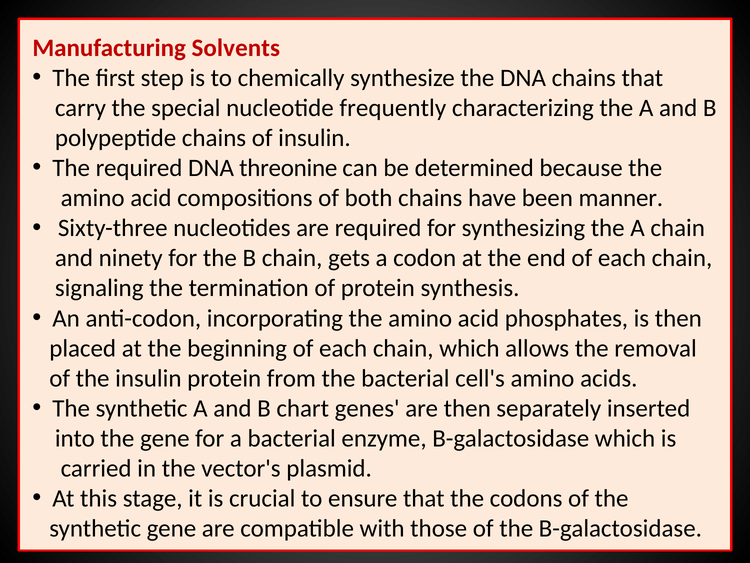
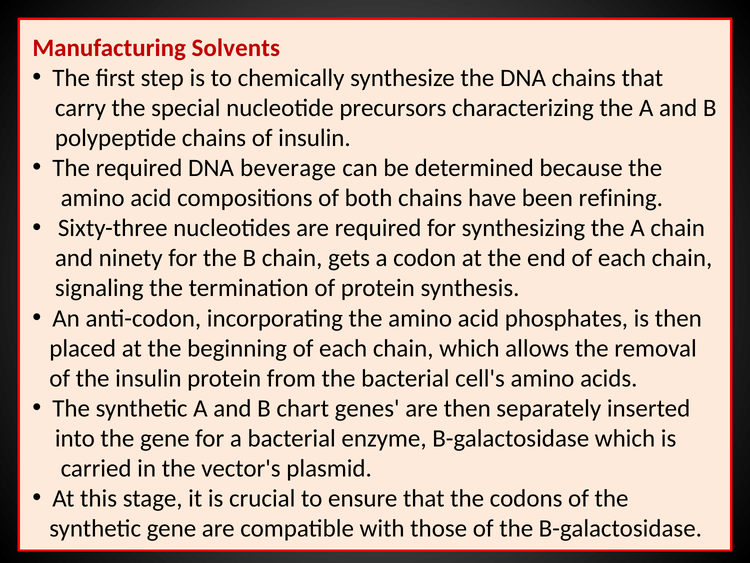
frequently: frequently -> precursors
threonine: threonine -> beverage
manner: manner -> refining
